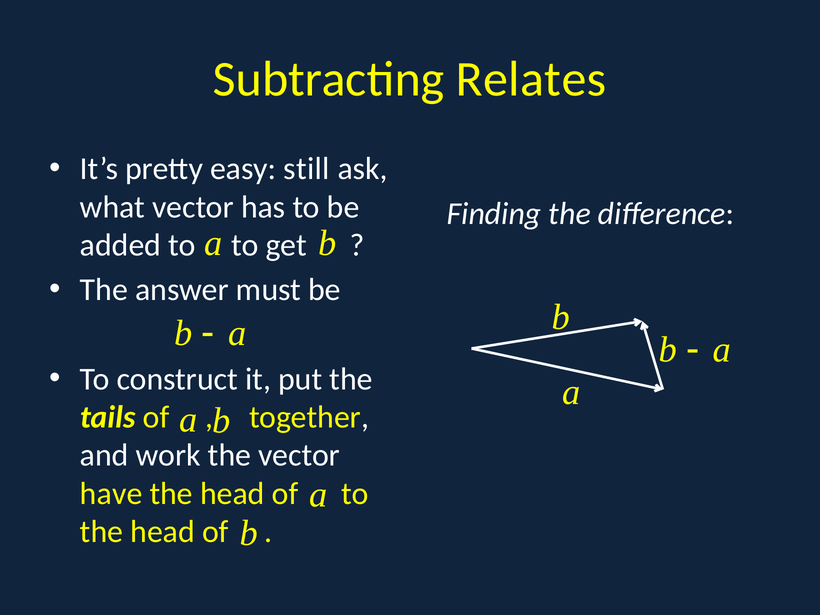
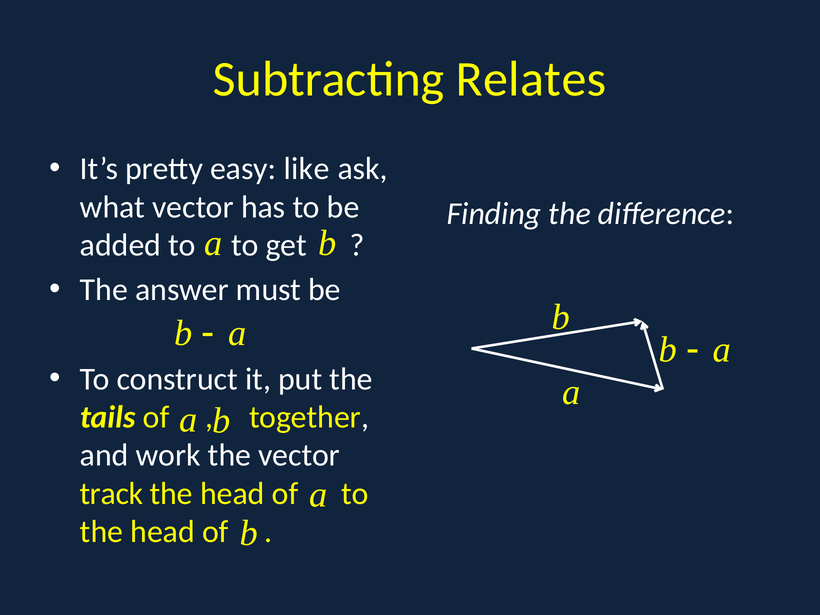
still: still -> like
have: have -> track
